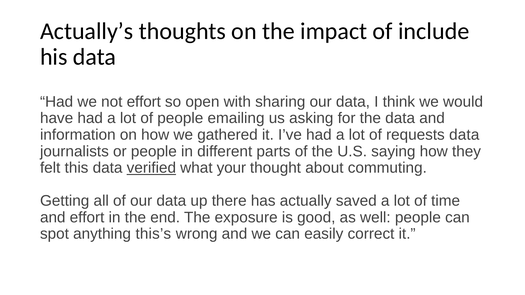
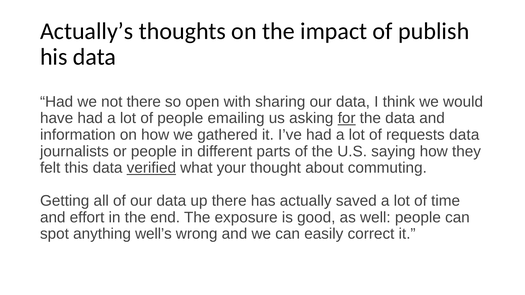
include: include -> publish
not effort: effort -> there
for underline: none -> present
this’s: this’s -> well’s
